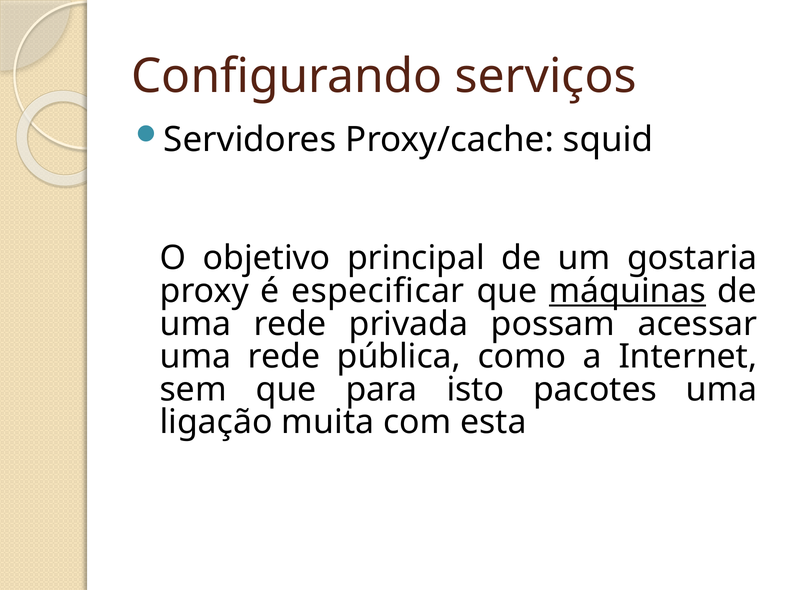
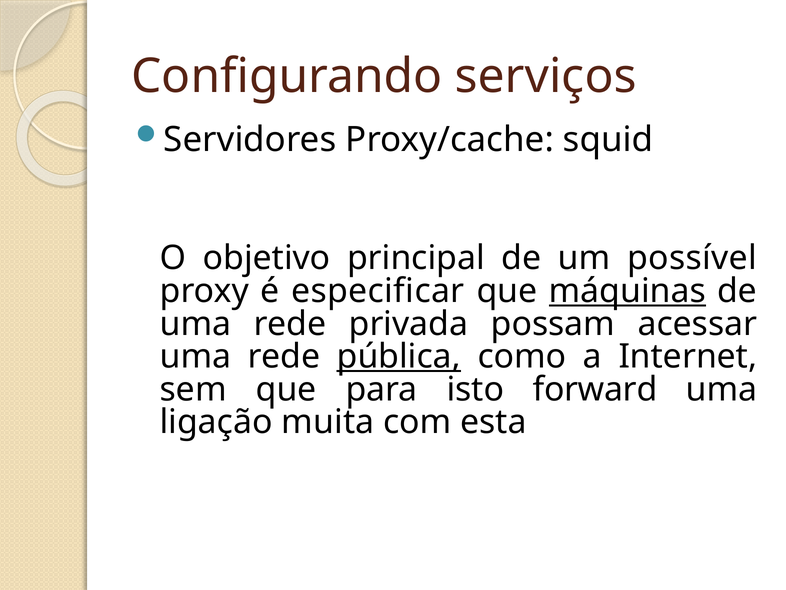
gostaria: gostaria -> possível
pública underline: none -> present
pacotes: pacotes -> forward
